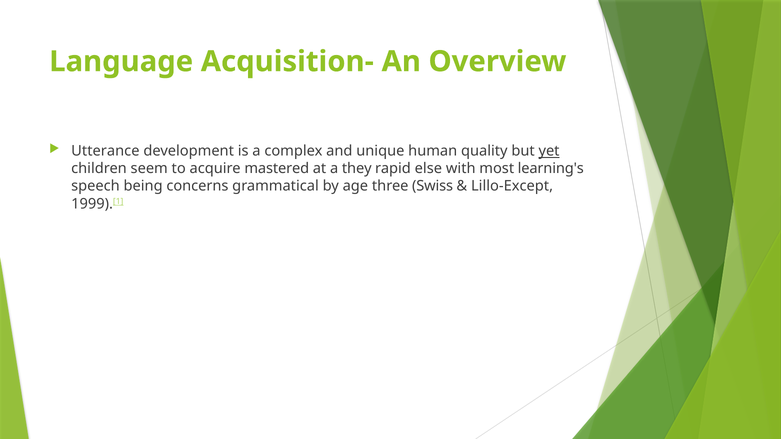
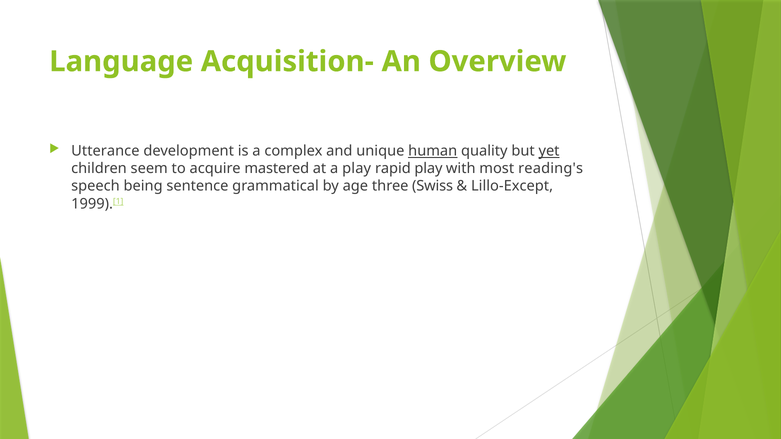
human underline: none -> present
a they: they -> play
rapid else: else -> play
learning's: learning's -> reading's
concerns: concerns -> sentence
